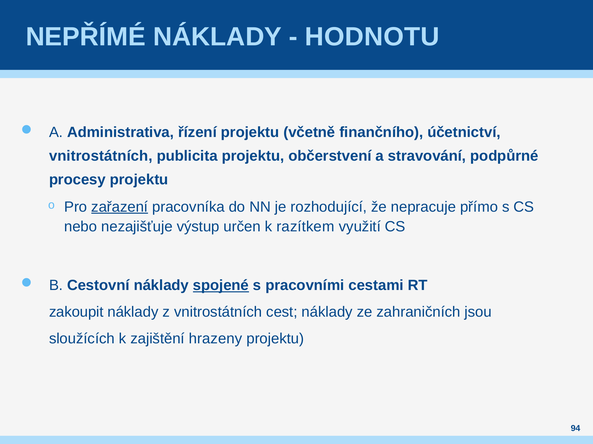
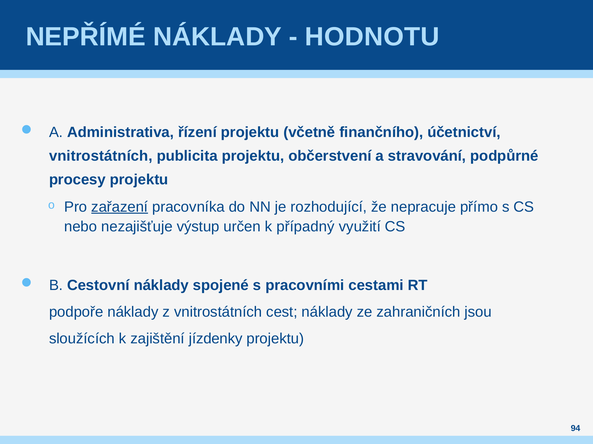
razítkem: razítkem -> případný
spojené underline: present -> none
zakoupit: zakoupit -> podpoře
hrazeny: hrazeny -> jízdenky
